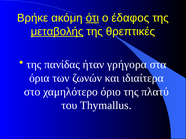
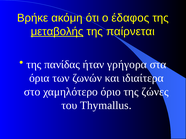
ότι underline: present -> none
θρεπτικές: θρεπτικές -> παίρνεται
πλατύ: πλατύ -> ζώνες
